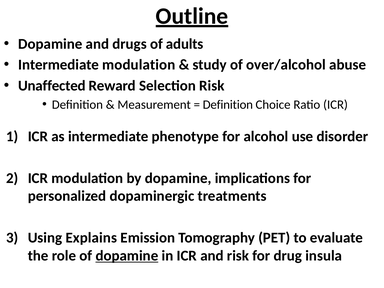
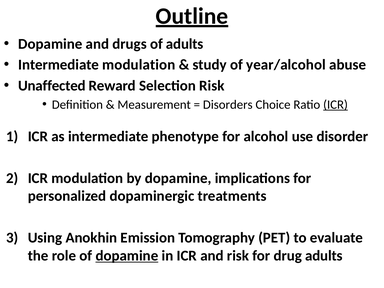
over/alcohol: over/alcohol -> year/alcohol
Definition at (228, 105): Definition -> Disorders
ICR at (335, 105) underline: none -> present
Explains: Explains -> Anokhin
drug insula: insula -> adults
